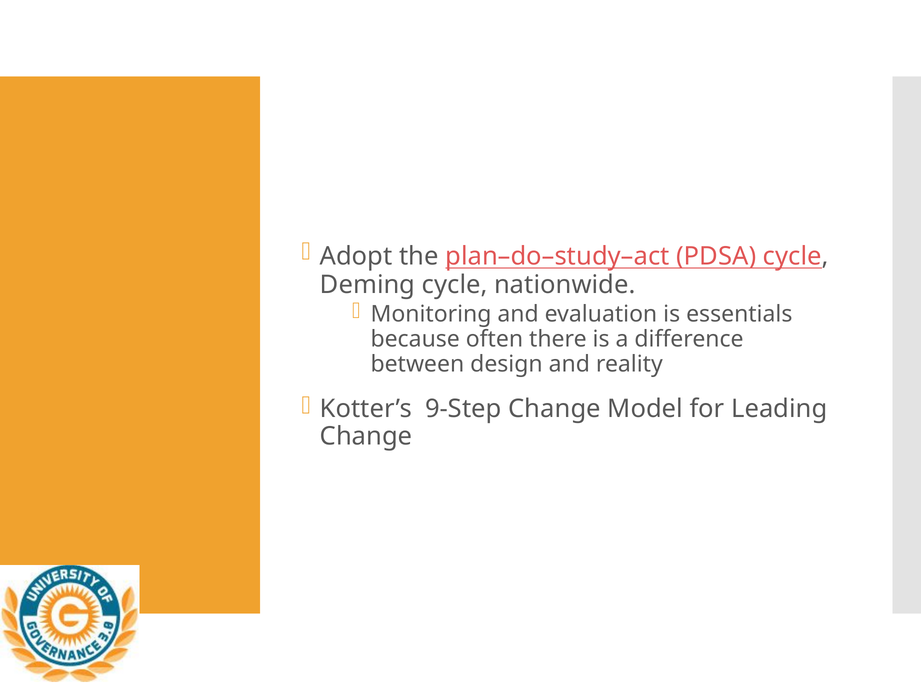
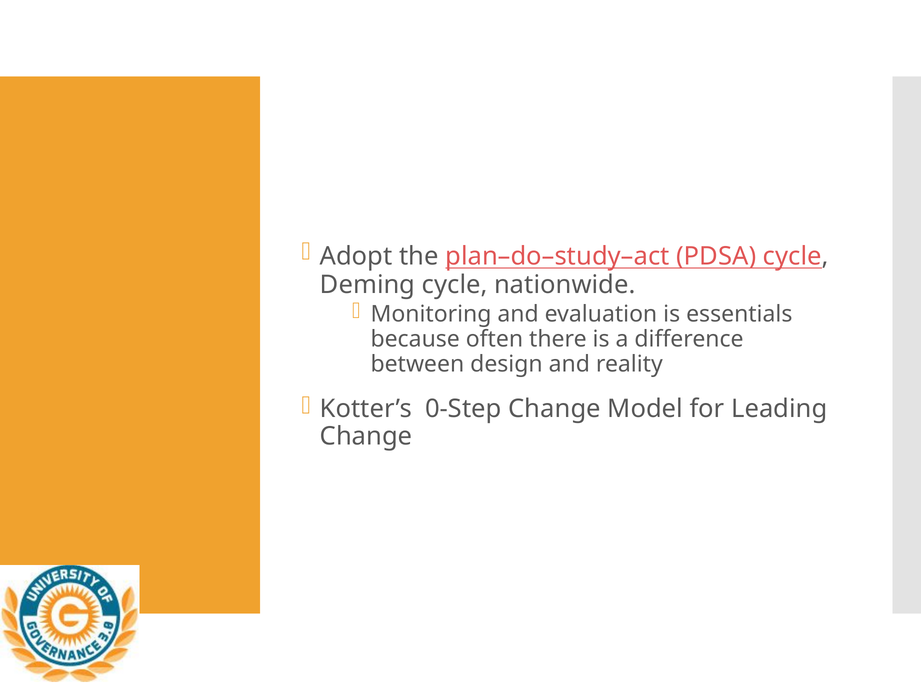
9-Step: 9-Step -> 0-Step
